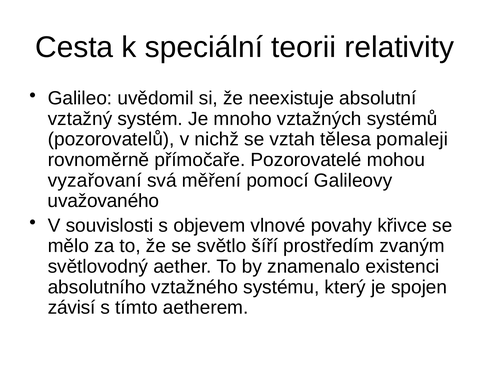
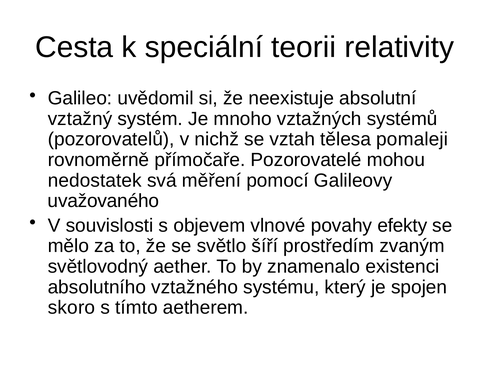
vyzařovaní: vyzařovaní -> nedostatek
křivce: křivce -> efekty
závisí: závisí -> skoro
